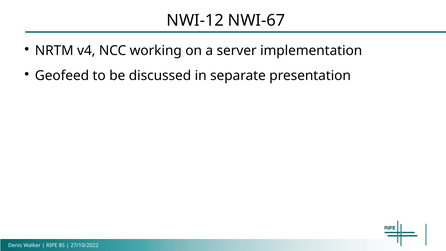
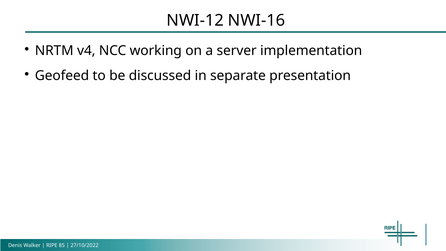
NWI-67: NWI-67 -> NWI-16
